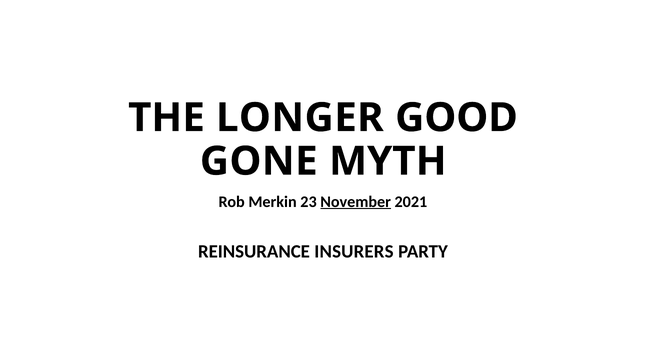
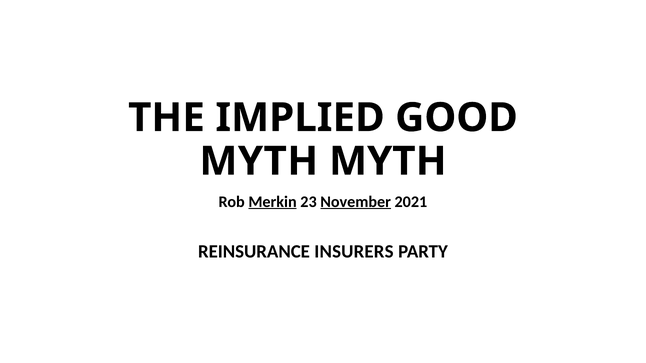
LONGER: LONGER -> IMPLIED
GONE at (259, 161): GONE -> MYTH
Merkin underline: none -> present
